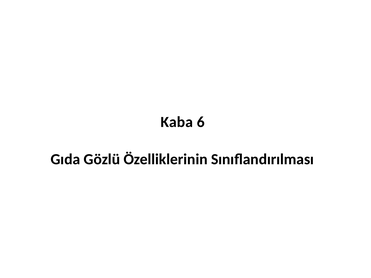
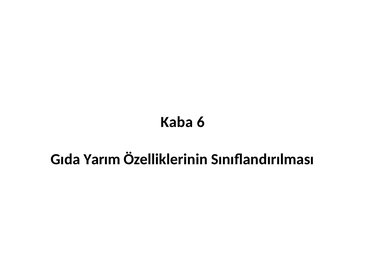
Gözlü: Gözlü -> Yarım
